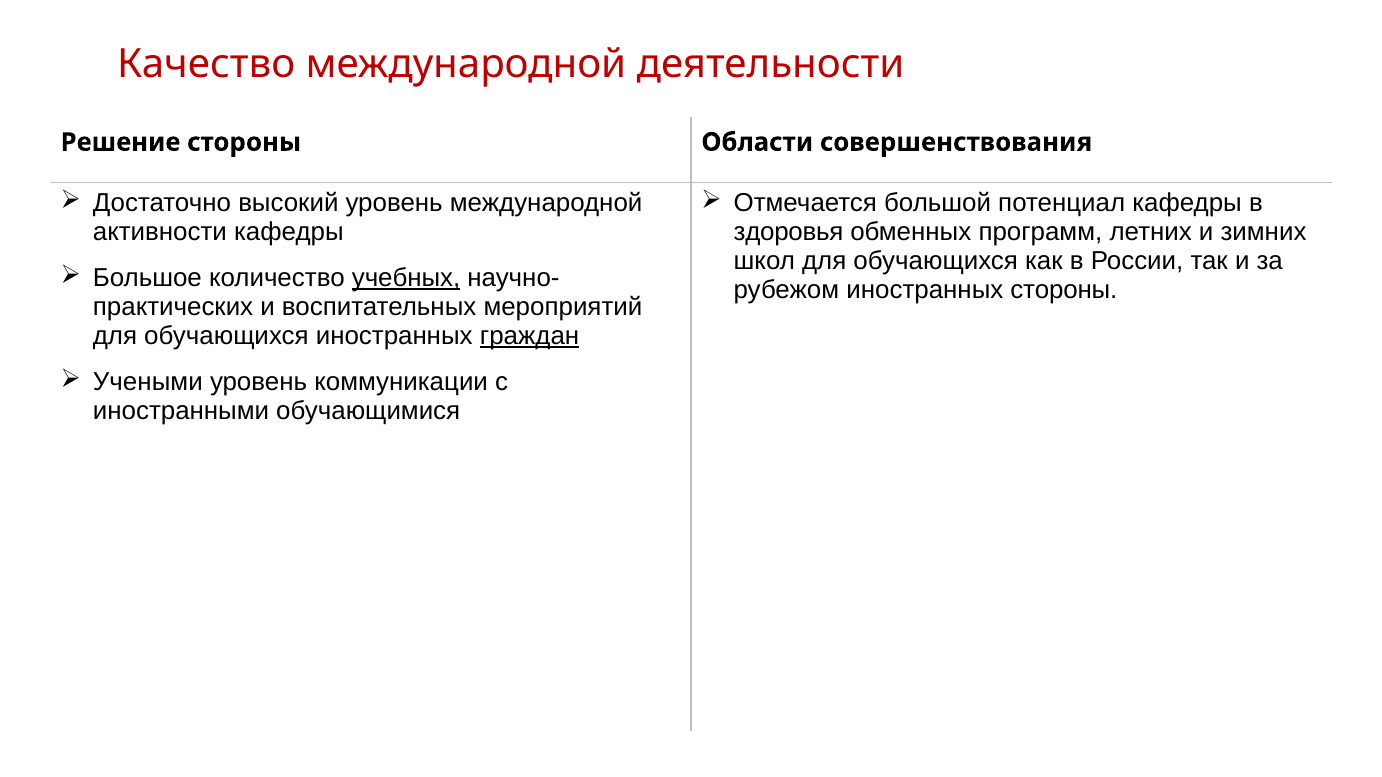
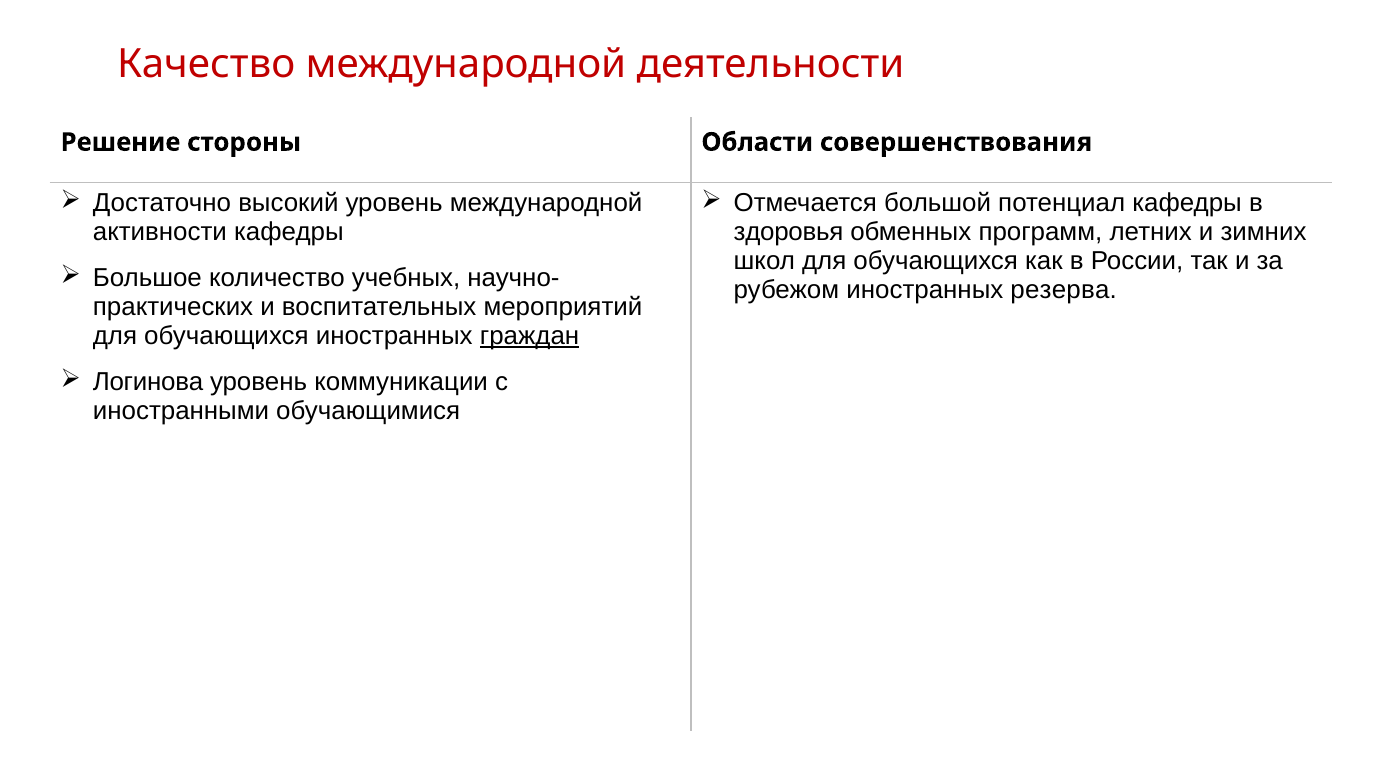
учебных underline: present -> none
иностранных стороны: стороны -> резерва
Учеными: Учеными -> Логинова
